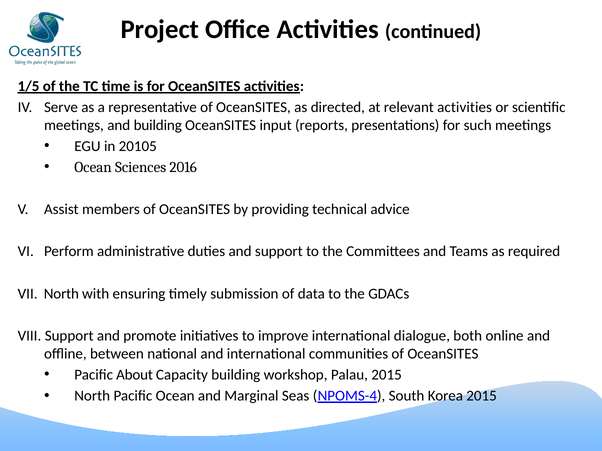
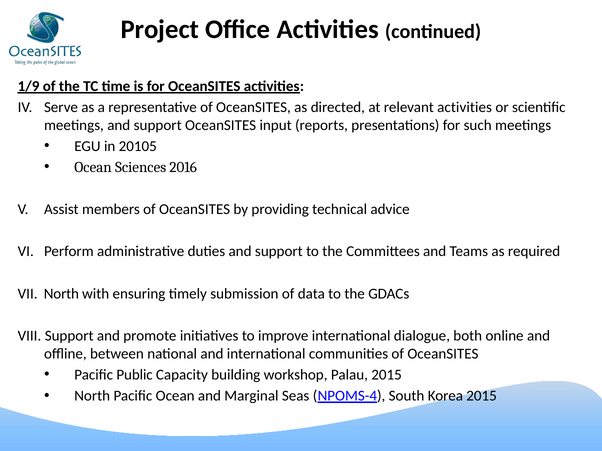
1/5: 1/5 -> 1/9
meetings and building: building -> support
About: About -> Public
